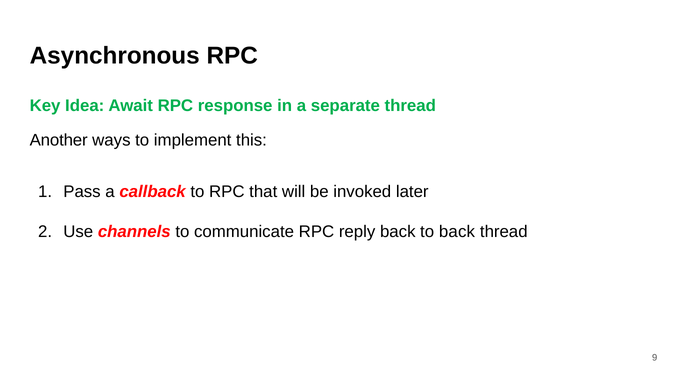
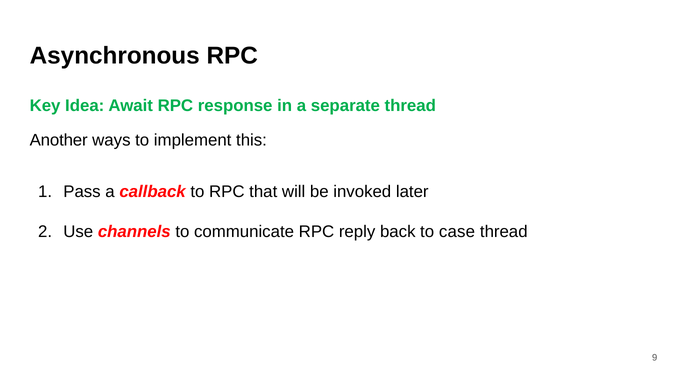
to back: back -> case
